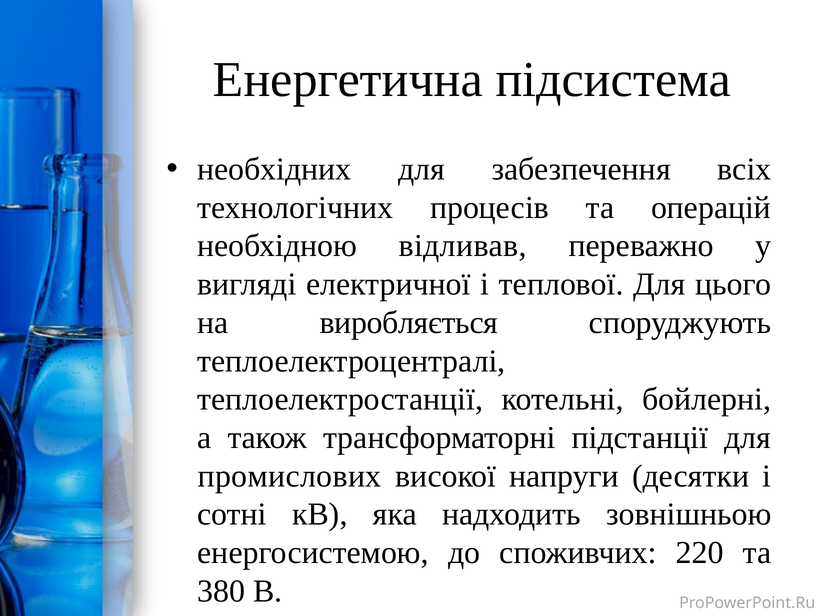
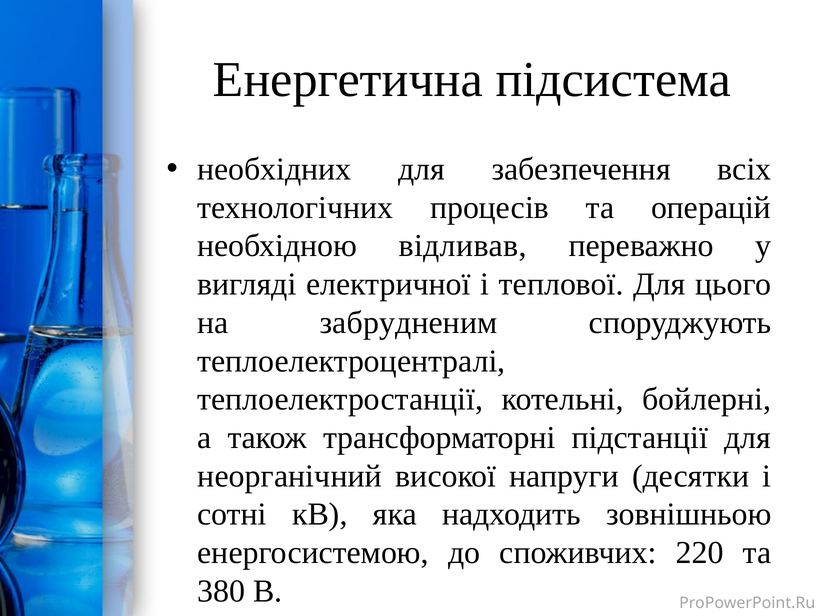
виробляється: виробляється -> забрудненим
промислових: промислових -> неорганічний
